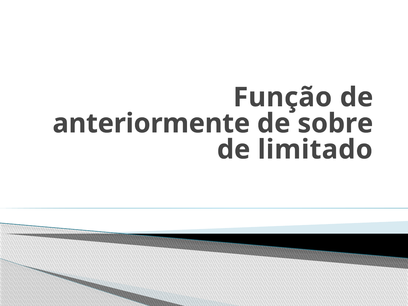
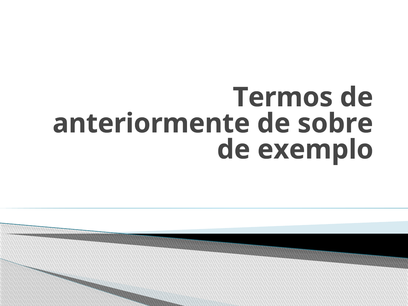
Função: Função -> Termos
limitado: limitado -> exemplo
